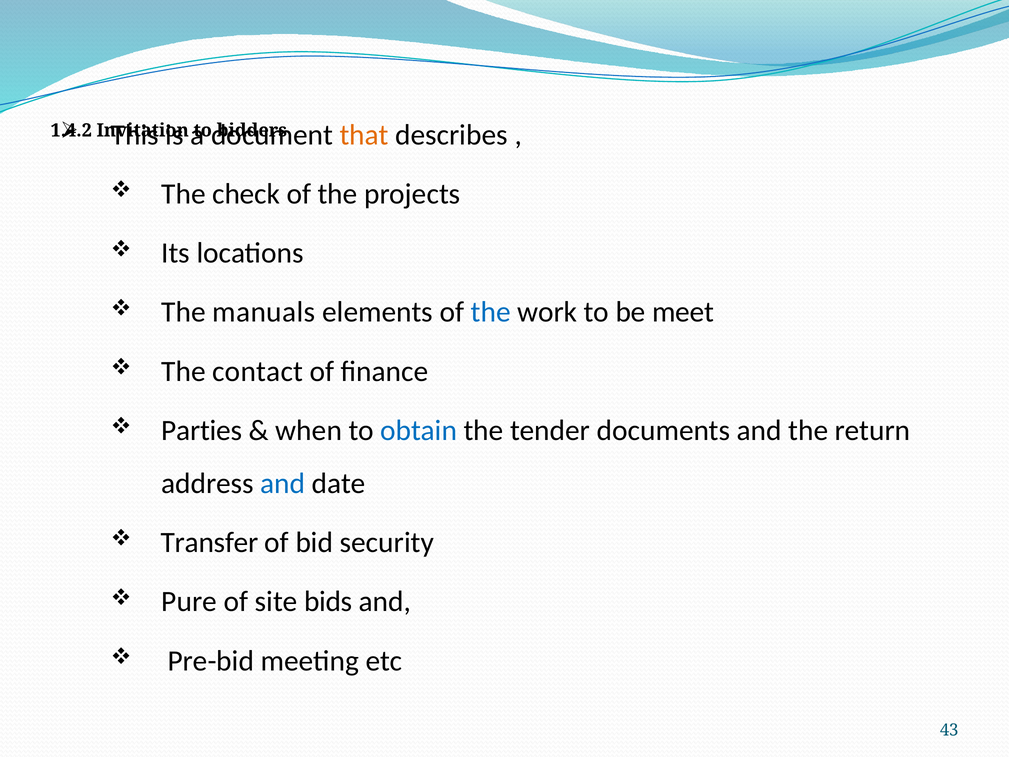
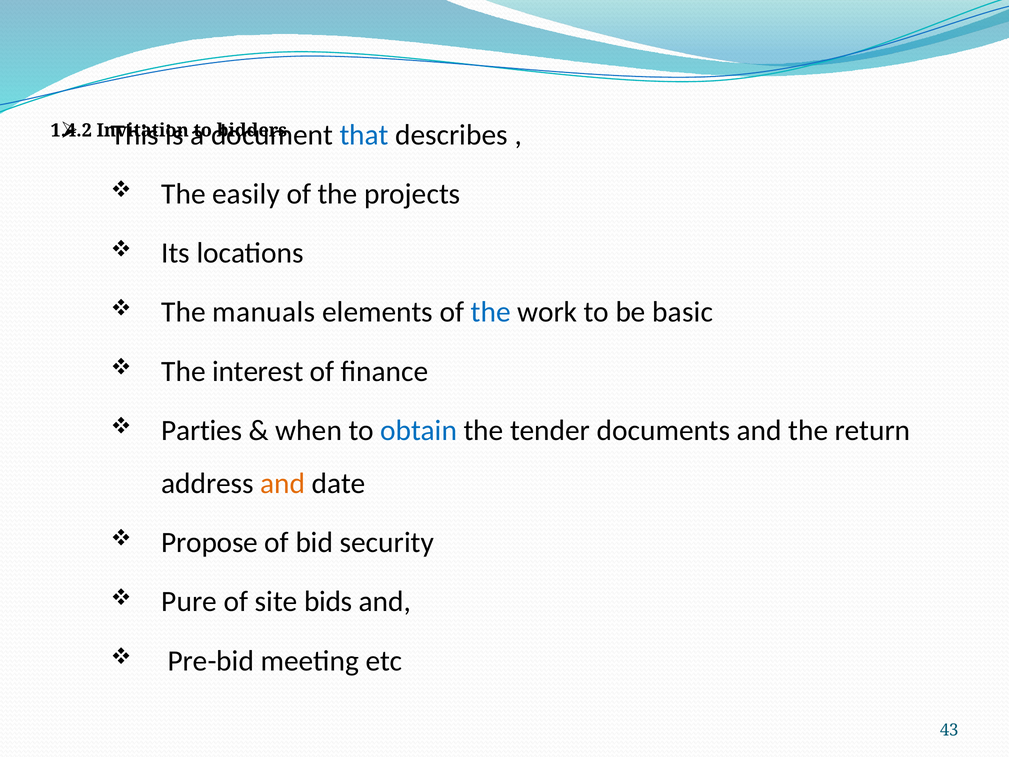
that colour: orange -> blue
check: check -> easily
meet: meet -> basic
contact: contact -> interest
and at (283, 483) colour: blue -> orange
Transfer: Transfer -> Propose
